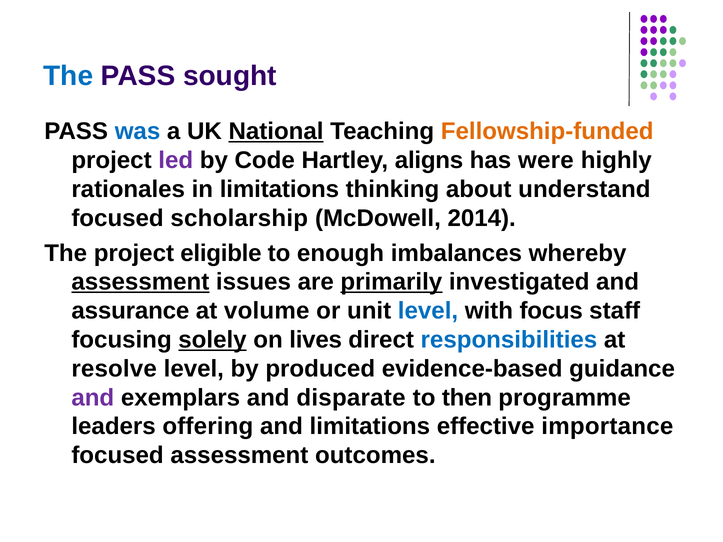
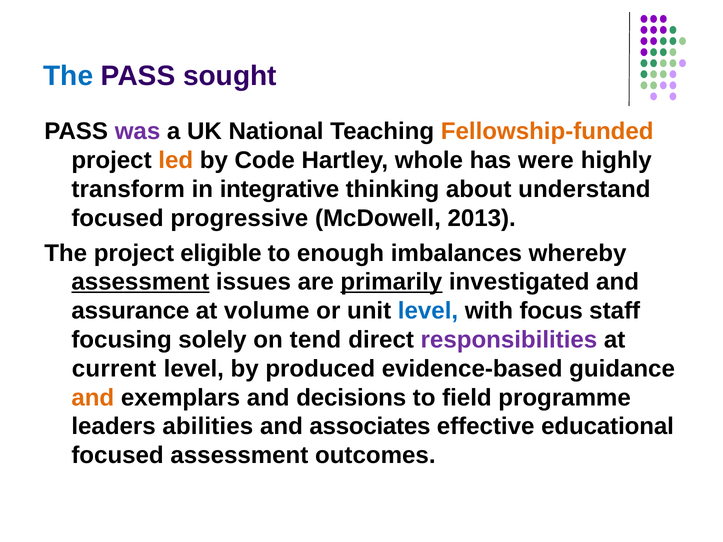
was colour: blue -> purple
National underline: present -> none
led colour: purple -> orange
aligns: aligns -> whole
rationales: rationales -> transform
in limitations: limitations -> integrative
scholarship: scholarship -> progressive
2014: 2014 -> 2013
solely underline: present -> none
lives: lives -> tend
responsibilities colour: blue -> purple
resolve: resolve -> current
and at (93, 398) colour: purple -> orange
disparate: disparate -> decisions
then: then -> field
offering: offering -> abilities
and limitations: limitations -> associates
importance: importance -> educational
